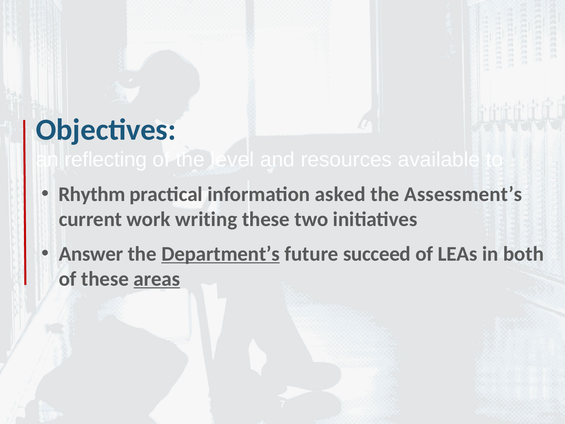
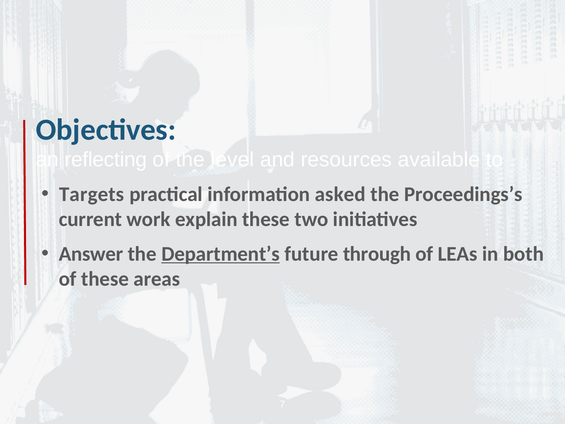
Rhythm: Rhythm -> Targets
Assessment’s: Assessment’s -> Proceedings’s
writing: writing -> explain
succeed: succeed -> through
areas underline: present -> none
